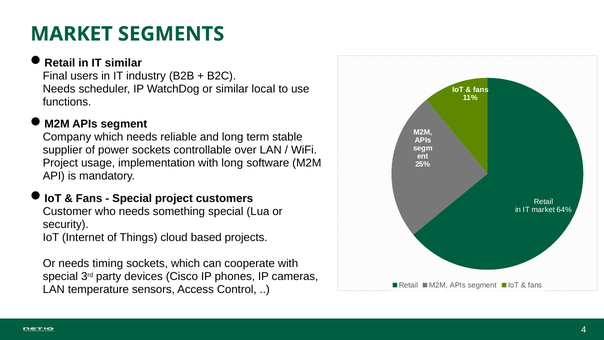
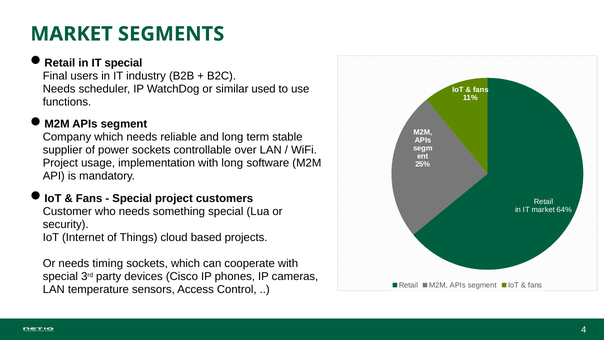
IT similar: similar -> special
local: local -> used
